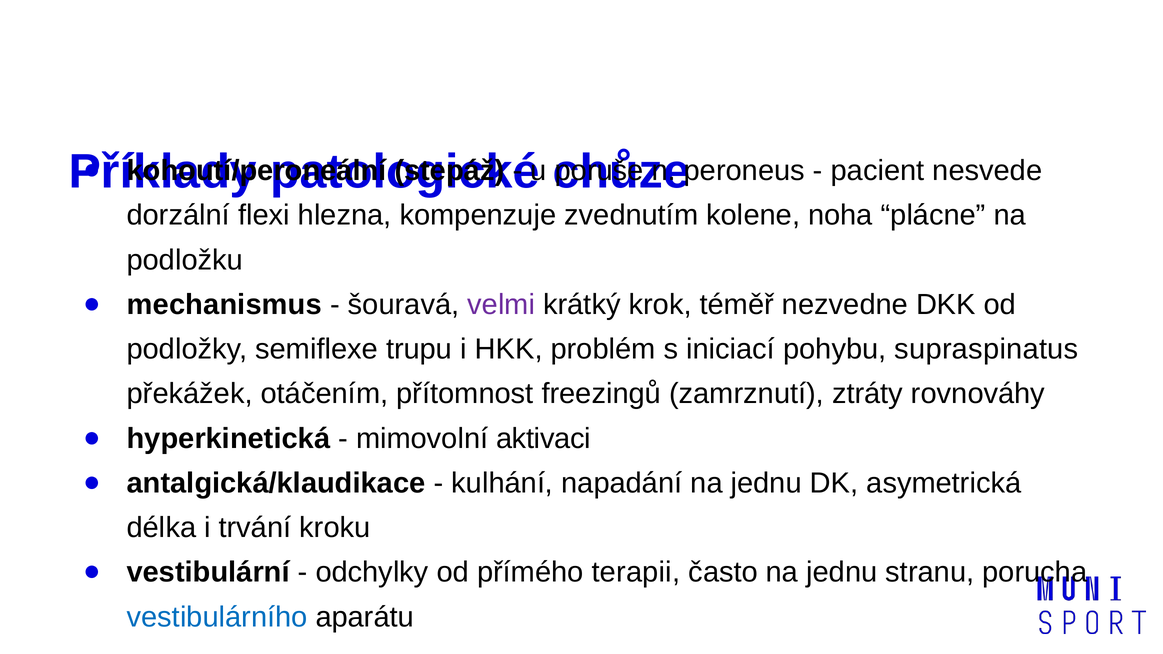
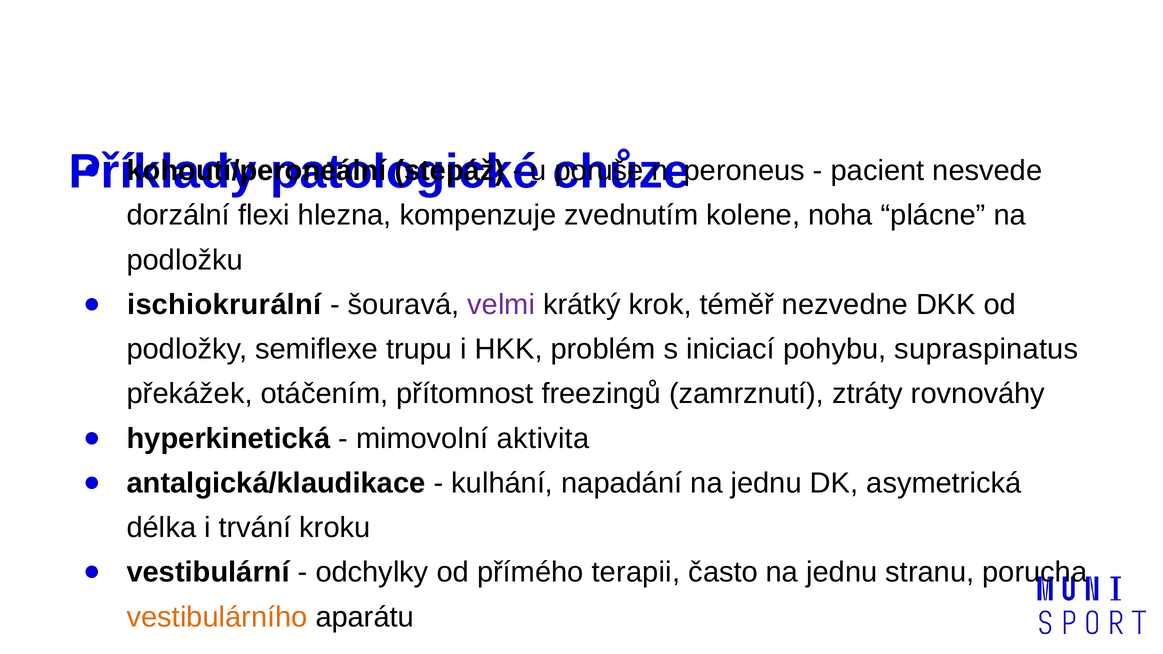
mechanismus: mechanismus -> ischiokrurální
aktivaci: aktivaci -> aktivita
vestibulárního colour: blue -> orange
